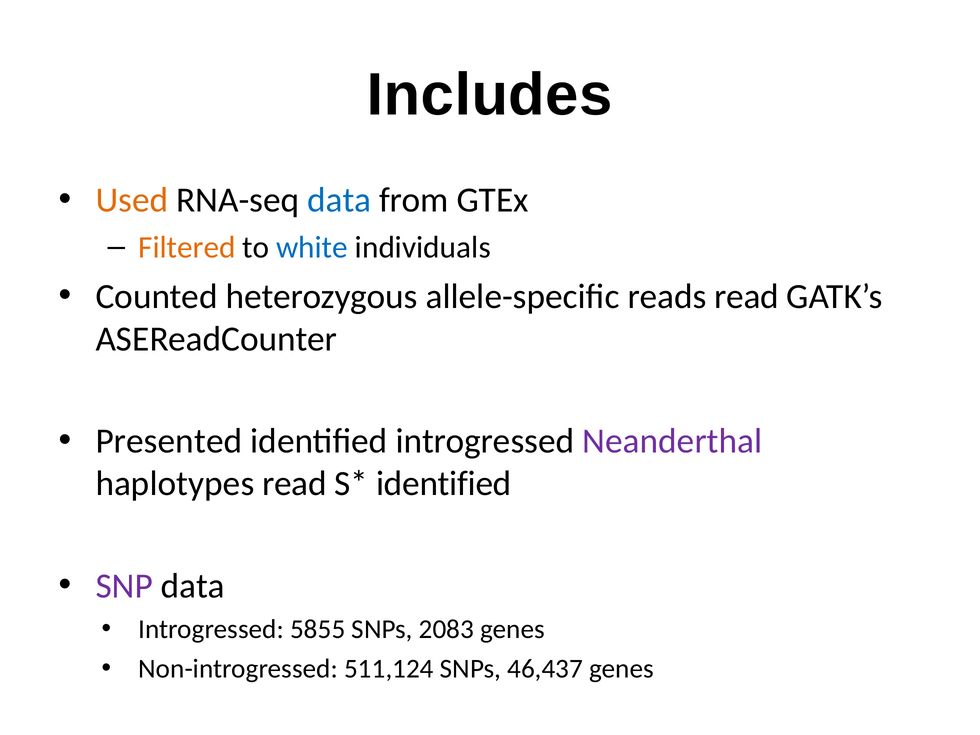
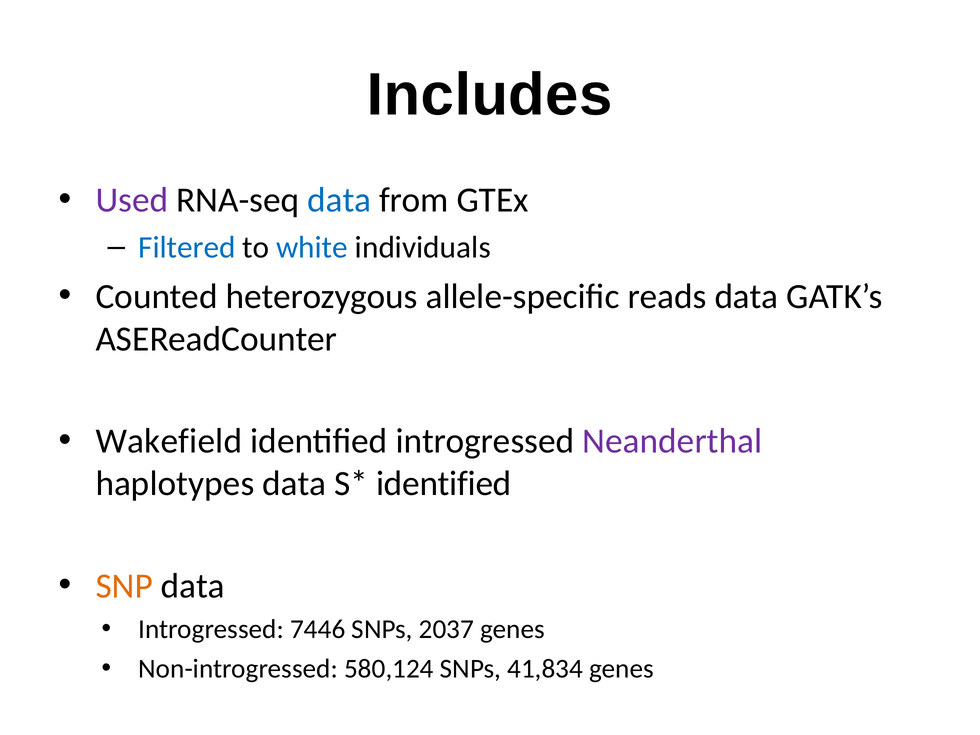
Used colour: orange -> purple
Filtered colour: orange -> blue
reads read: read -> data
Presented: Presented -> Wakefield
haplotypes read: read -> data
SNP colour: purple -> orange
5855: 5855 -> 7446
2083: 2083 -> 2037
511,124: 511,124 -> 580,124
46,437: 46,437 -> 41,834
